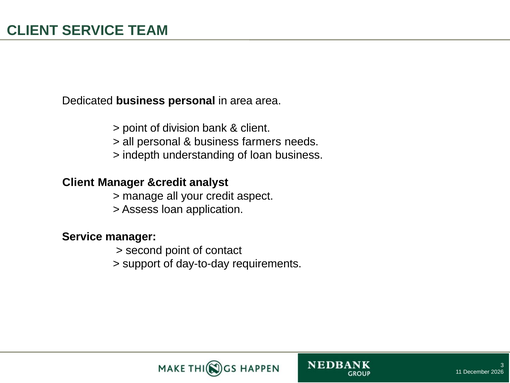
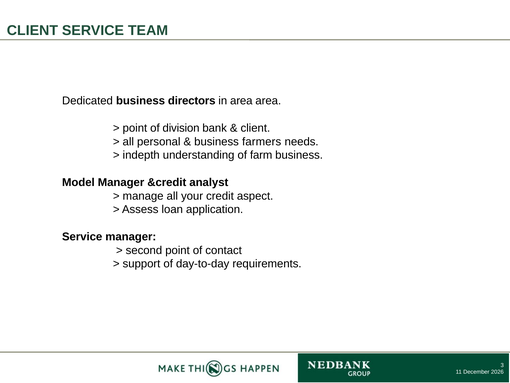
business personal: personal -> directors
of loan: loan -> farm
Client at (78, 182): Client -> Model
